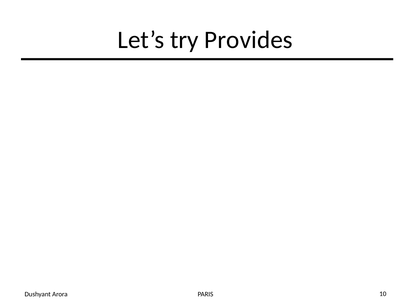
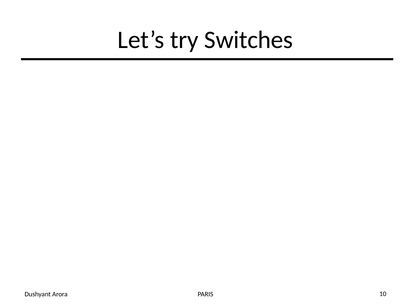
Provides: Provides -> Switches
